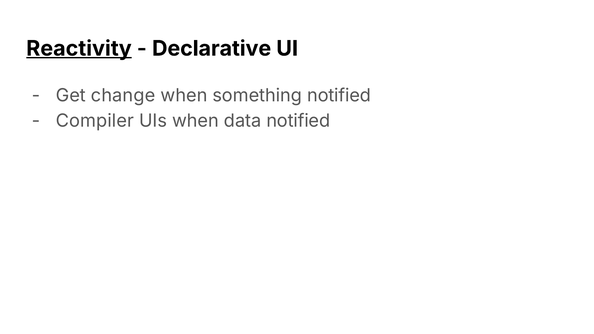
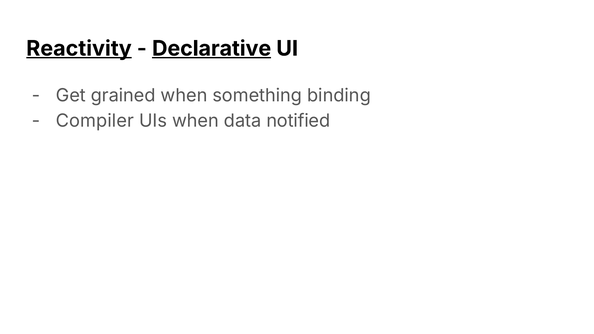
Declarative underline: none -> present
change: change -> grained
something notified: notified -> binding
